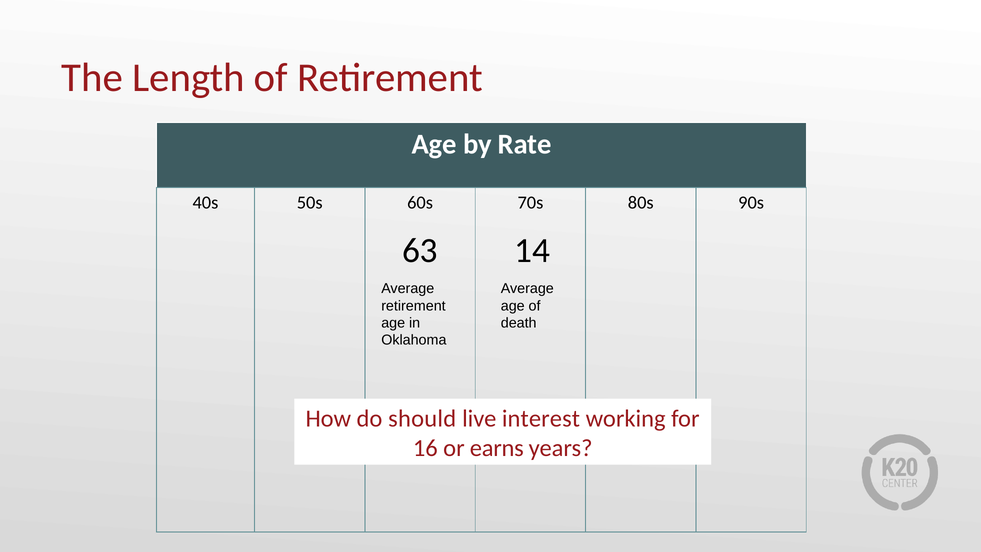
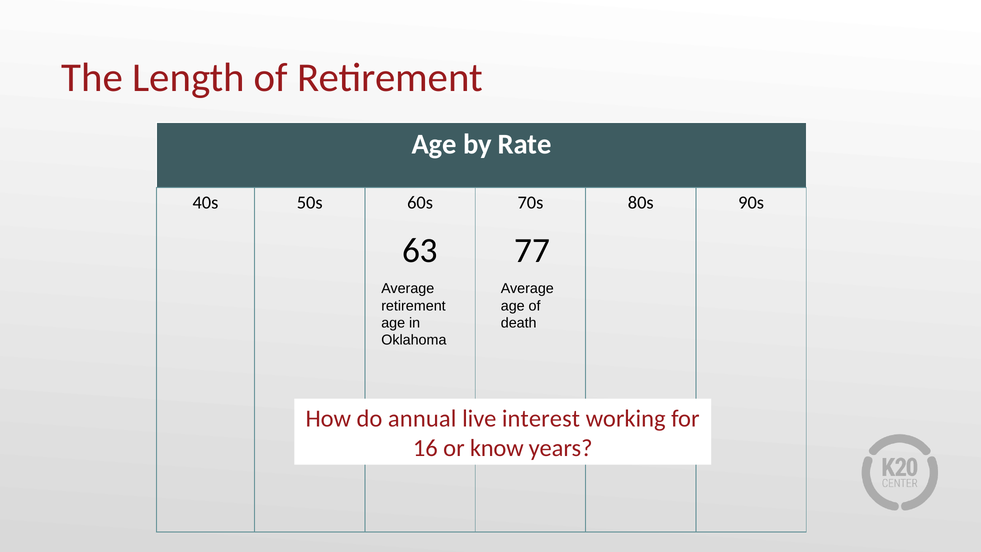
14: 14 -> 77
should: should -> annual
earns: earns -> know
